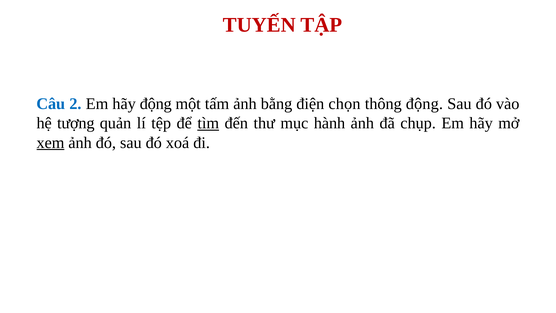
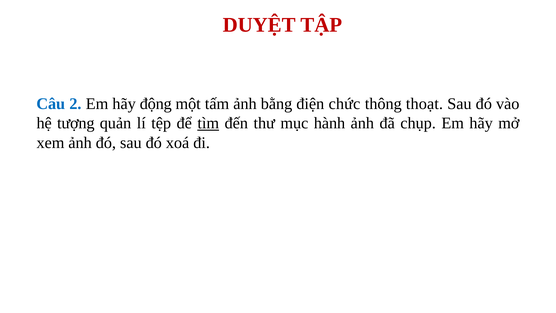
TUYẾN: TUYẾN -> DUYỆT
chọn: chọn -> chức
thông động: động -> thoạt
xem underline: present -> none
